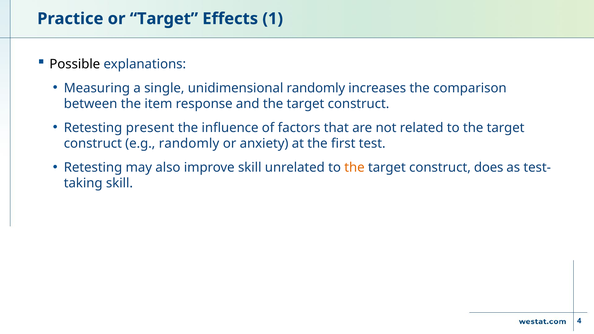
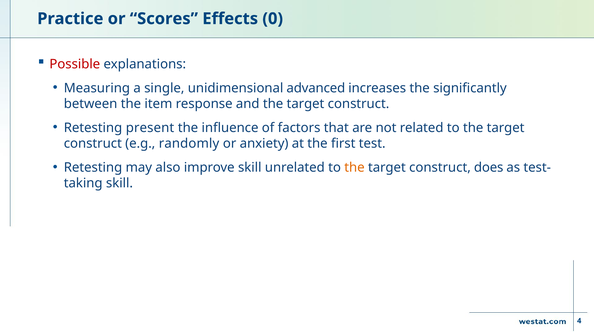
or Target: Target -> Scores
1: 1 -> 0
Possible colour: black -> red
unidimensional randomly: randomly -> advanced
comparison: comparison -> significantly
